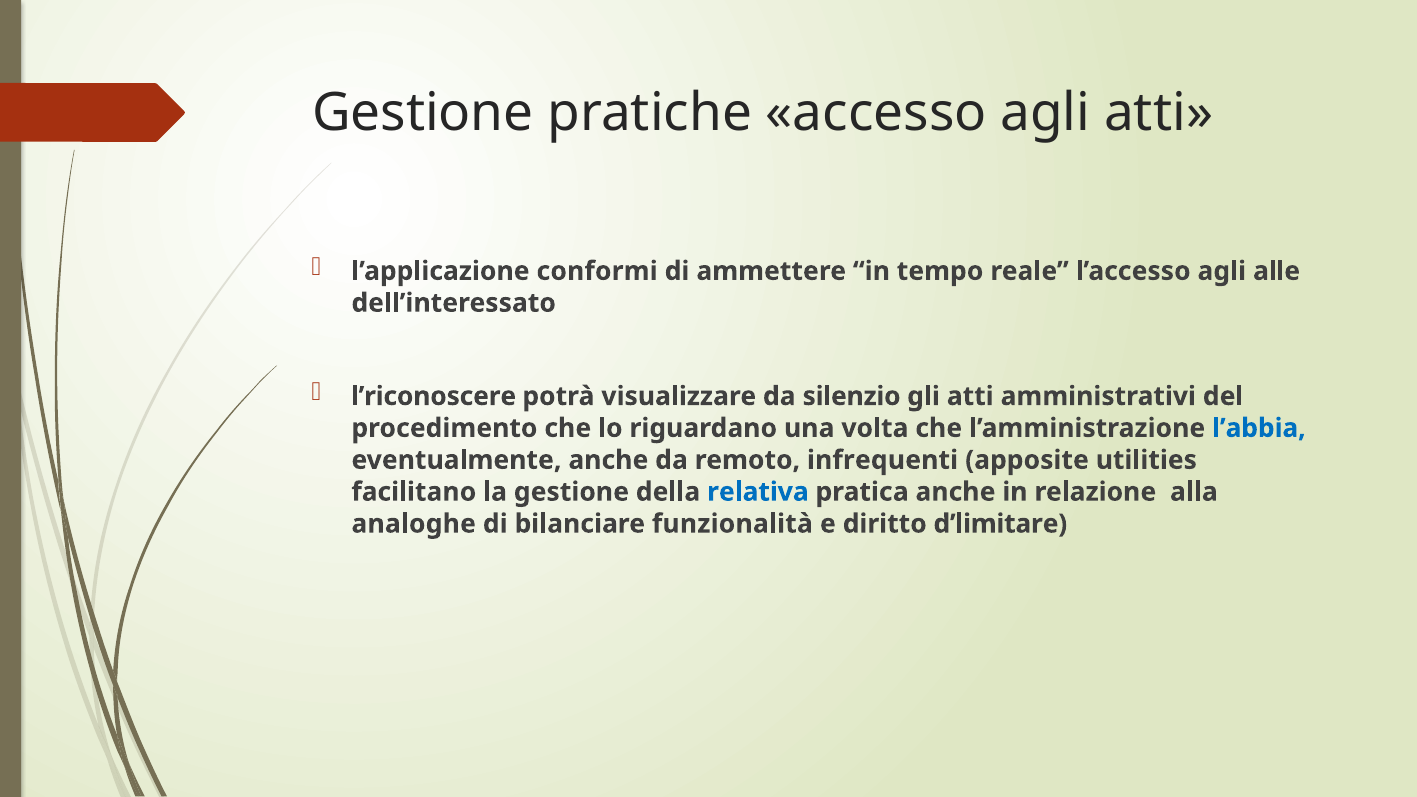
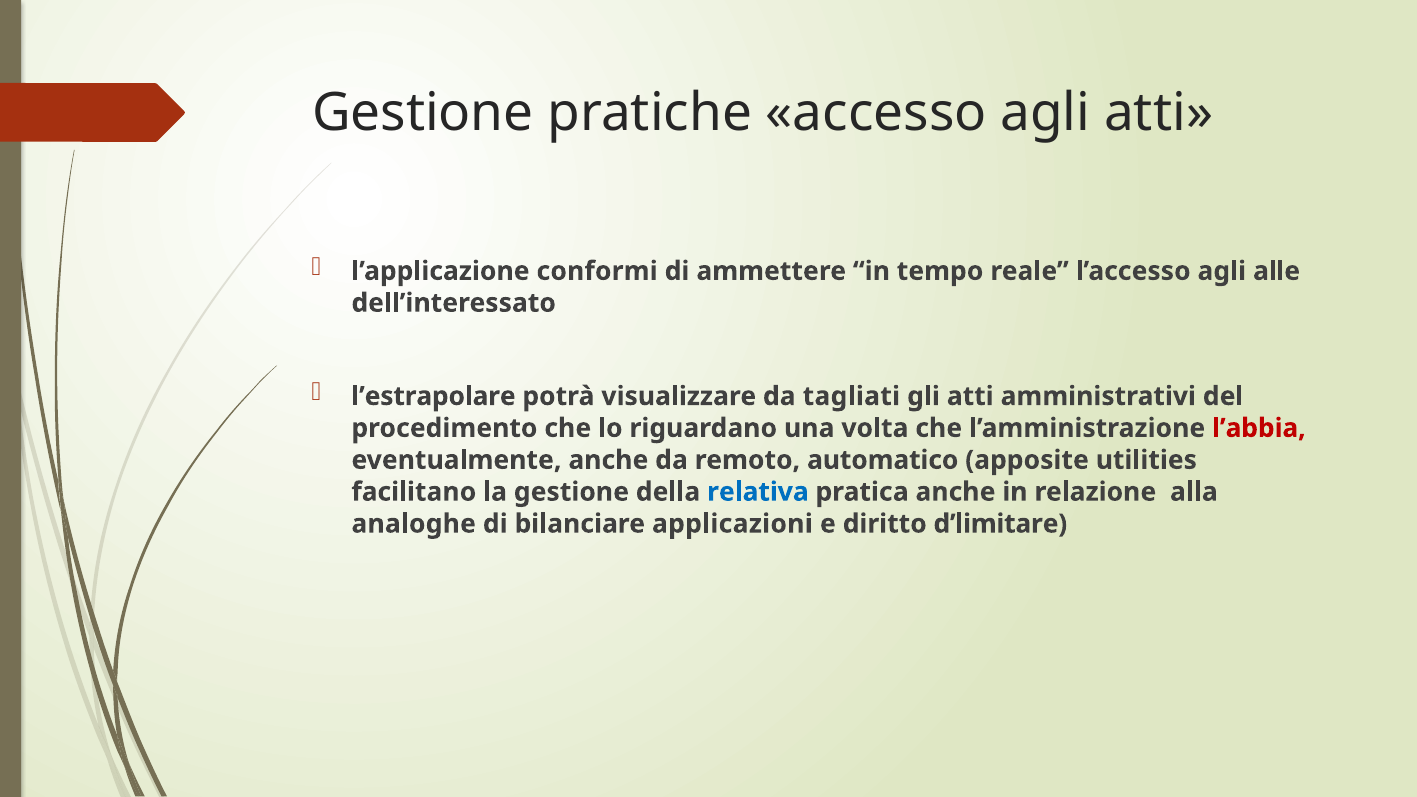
l’riconoscere: l’riconoscere -> l’estrapolare
silenzio: silenzio -> tagliati
l’abbia colour: blue -> red
infrequenti: infrequenti -> automatico
funzionalità: funzionalità -> applicazioni
